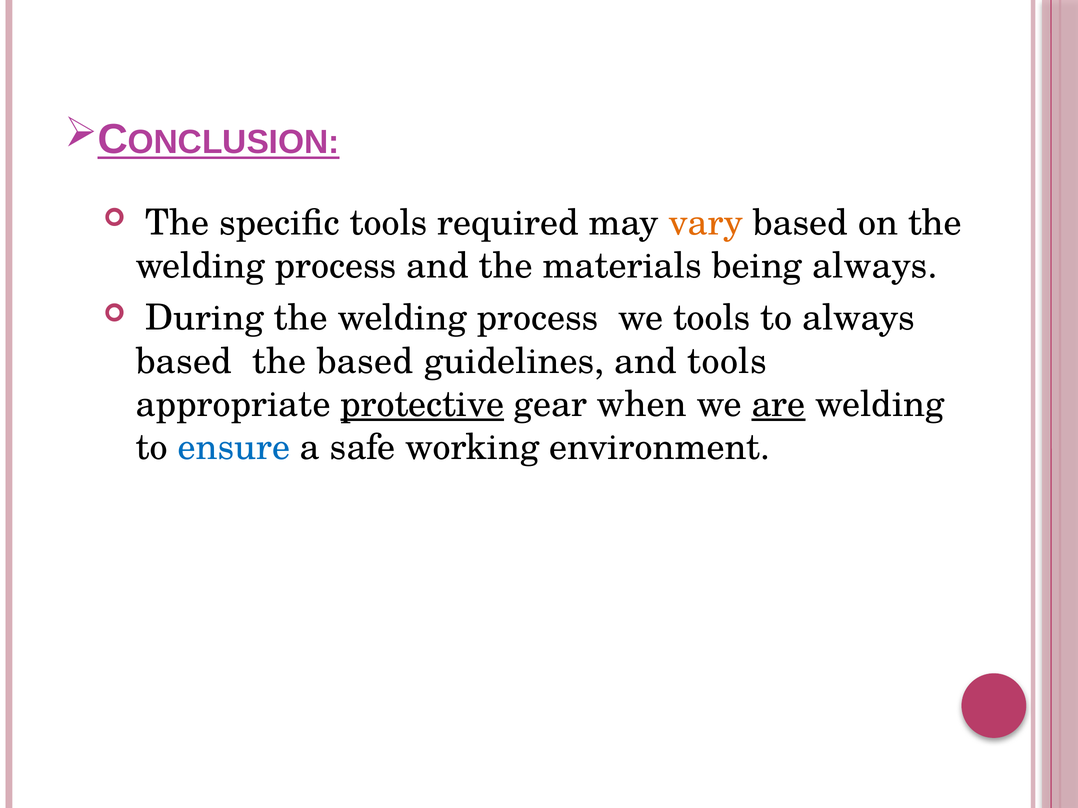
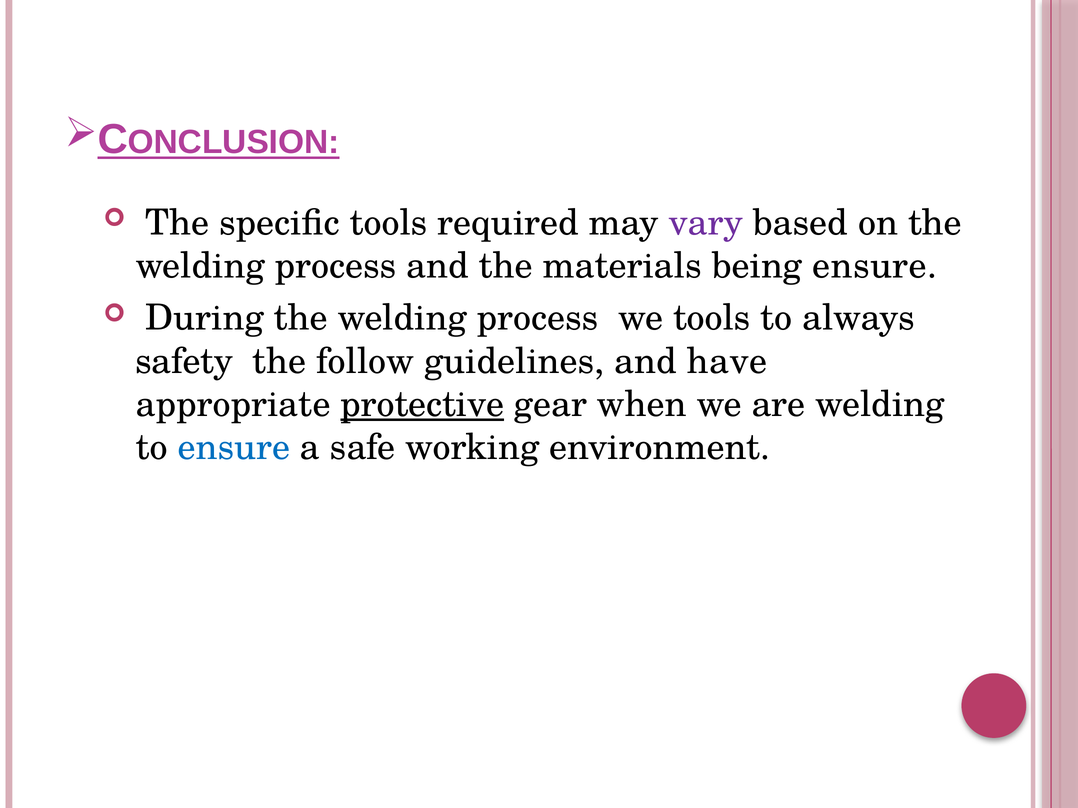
vary colour: orange -> purple
being always: always -> ensure
based at (184, 361): based -> safety
the based: based -> follow
and tools: tools -> have
are underline: present -> none
